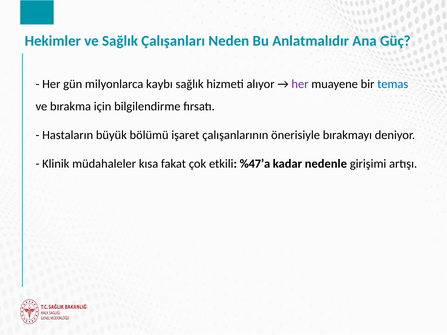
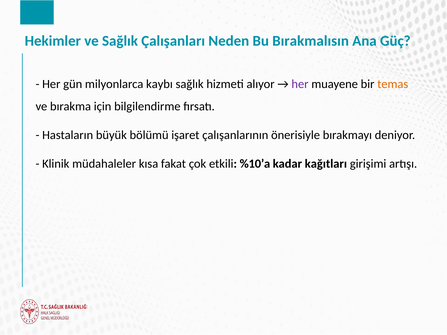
Anlatmalıdır: Anlatmalıdır -> Bırakmalısın
temas colour: blue -> orange
%47’a: %47’a -> %10’a
nedenle: nedenle -> kağıtları
